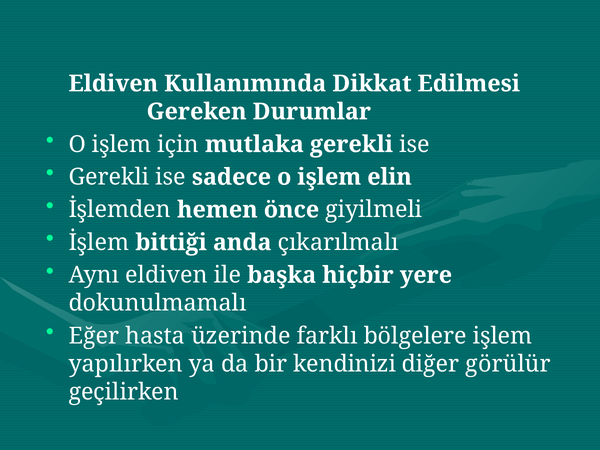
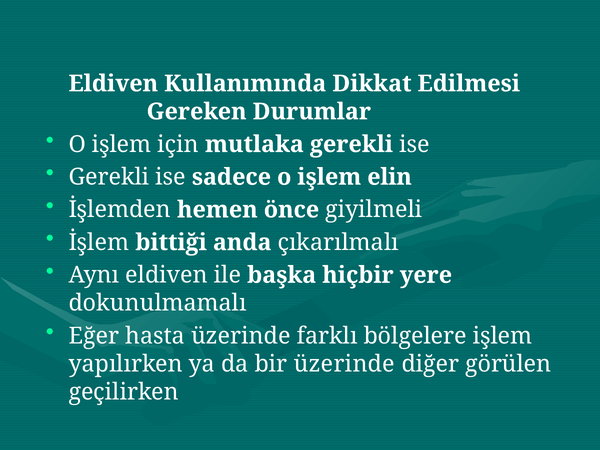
bir kendinizi: kendinizi -> üzerinde
görülür: görülür -> görülen
